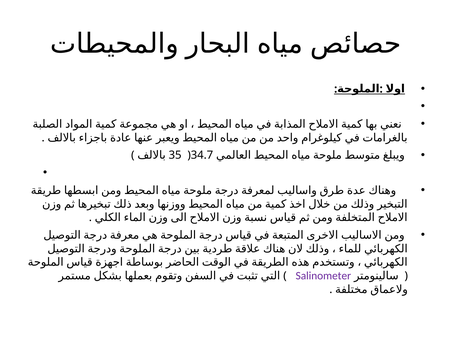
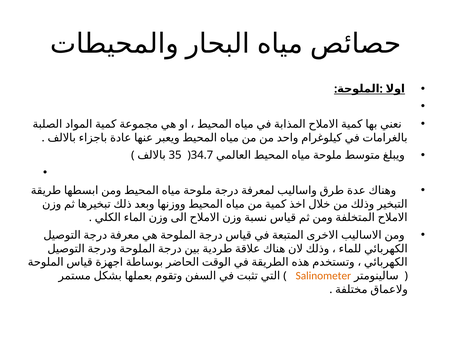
Salinometer colour: purple -> orange
